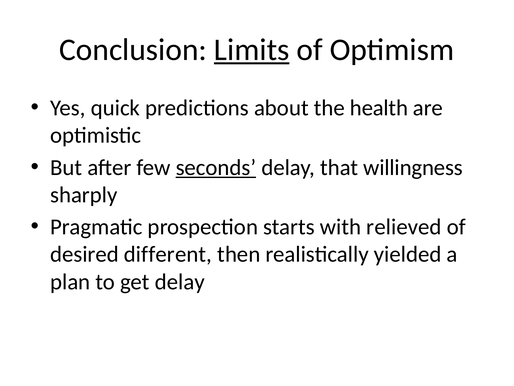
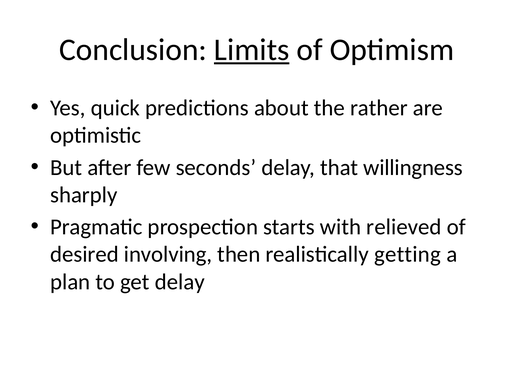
health: health -> rather
seconds underline: present -> none
different: different -> involving
yielded: yielded -> getting
